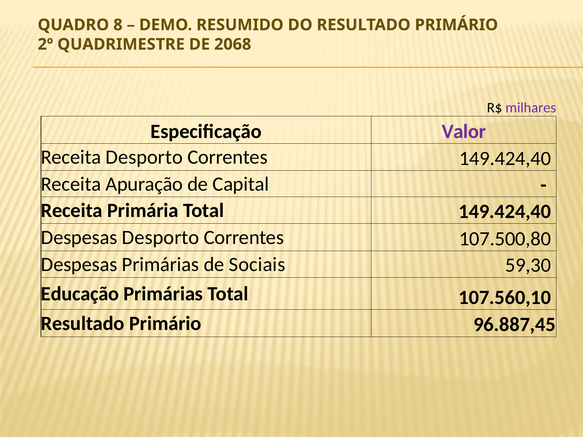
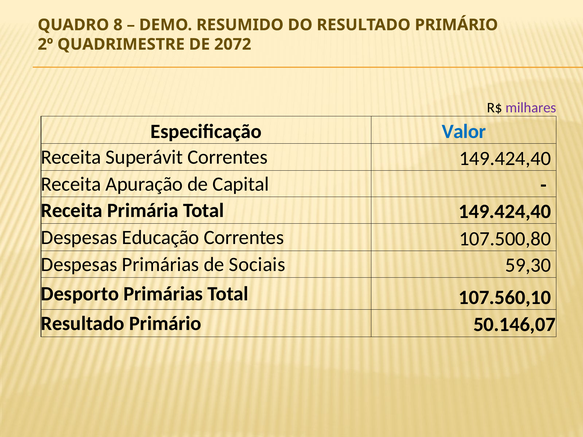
2068: 2068 -> 2072
Valor colour: purple -> blue
Receita Desporto: Desporto -> Superávit
Despesas Desporto: Desporto -> Educação
Educação: Educação -> Desporto
96.887,45: 96.887,45 -> 50.146,07
